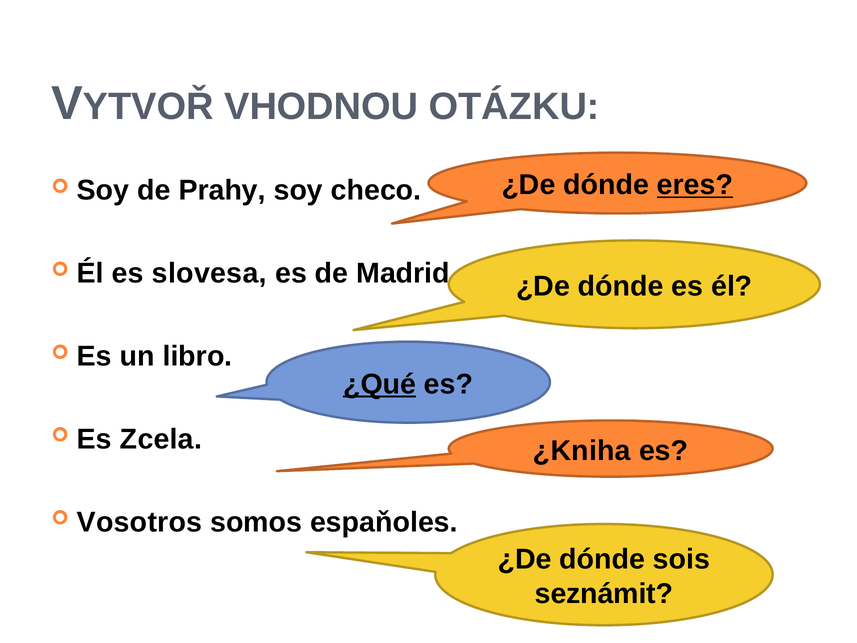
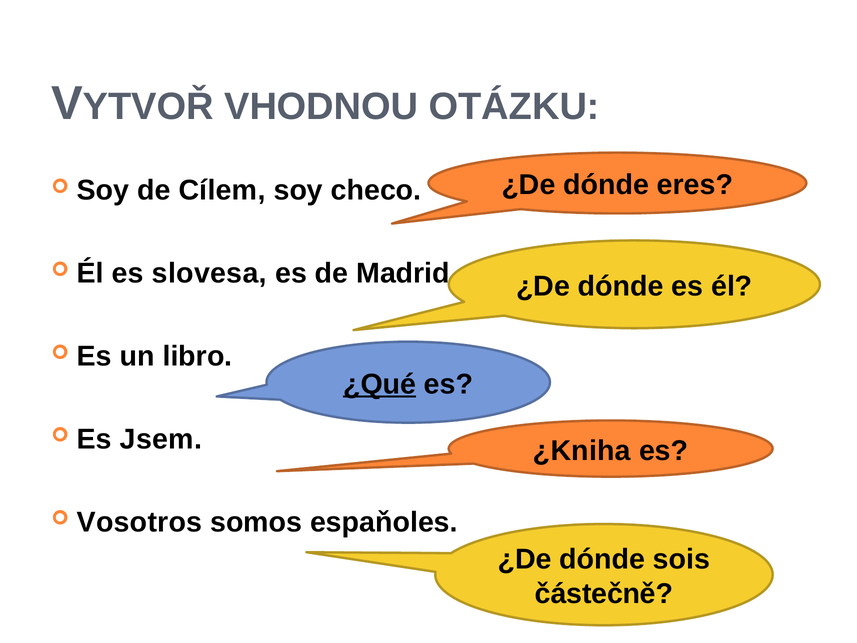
eres underline: present -> none
Prahy: Prahy -> Cílem
Zcela: Zcela -> Jsem
seznámit: seznámit -> částečně
